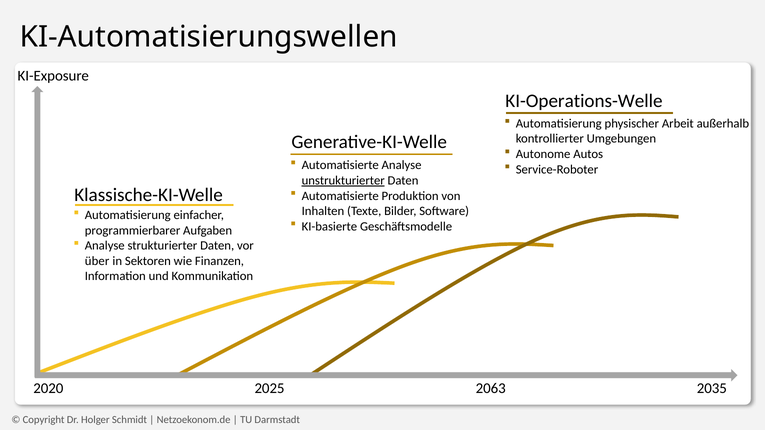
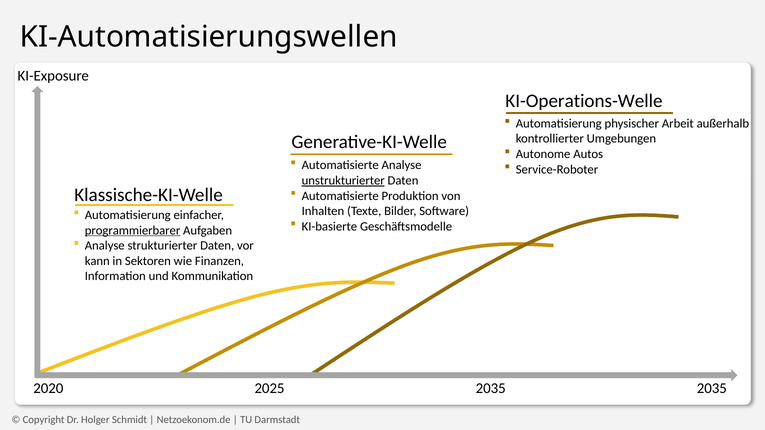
programmierbarer underline: none -> present
über: über -> kann
2063 at (491, 389): 2063 -> 2035
